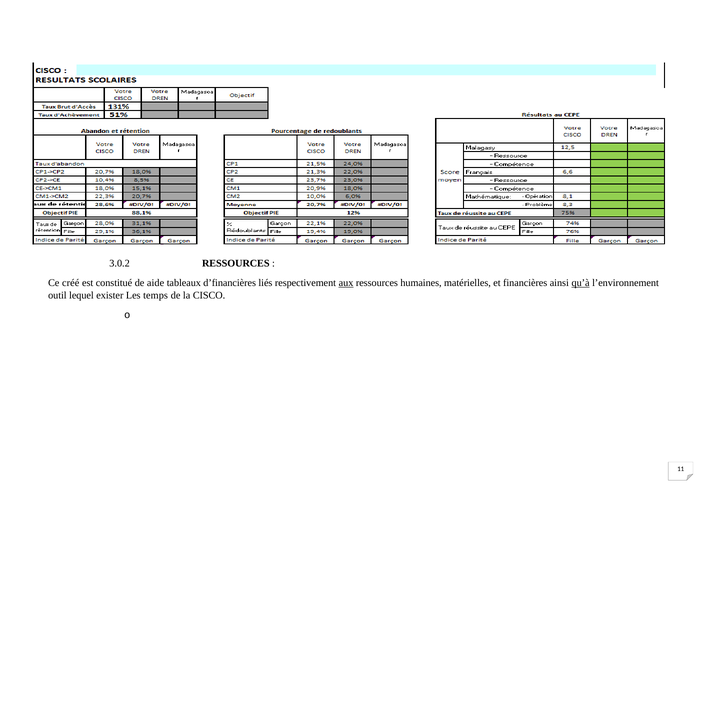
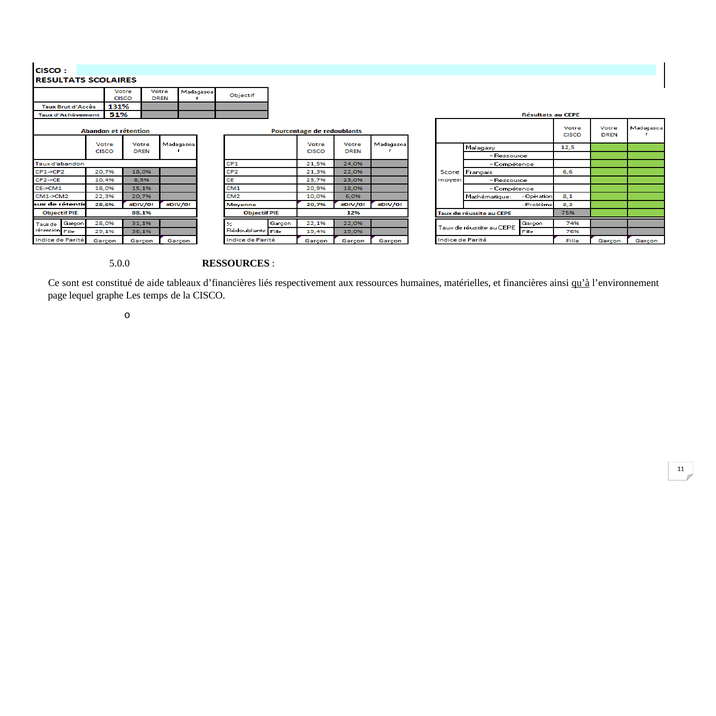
3.0.2: 3.0.2 -> 5.0.0
créé: créé -> sont
aux underline: present -> none
outil: outil -> page
exister: exister -> graphe
